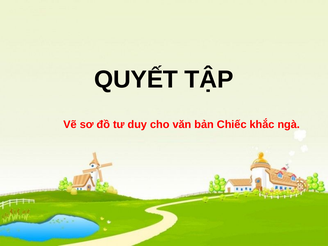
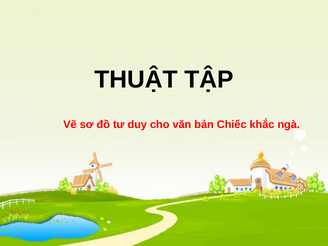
QUYẾT: QUYẾT -> THUẬT
